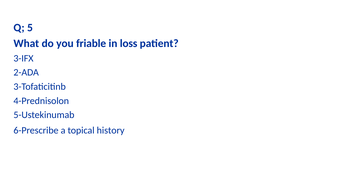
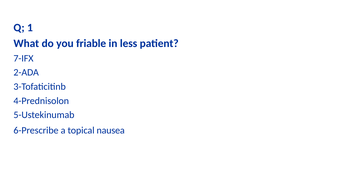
5: 5 -> 1
loss: loss -> less
3-IFX: 3-IFX -> 7-IFX
history: history -> nausea
